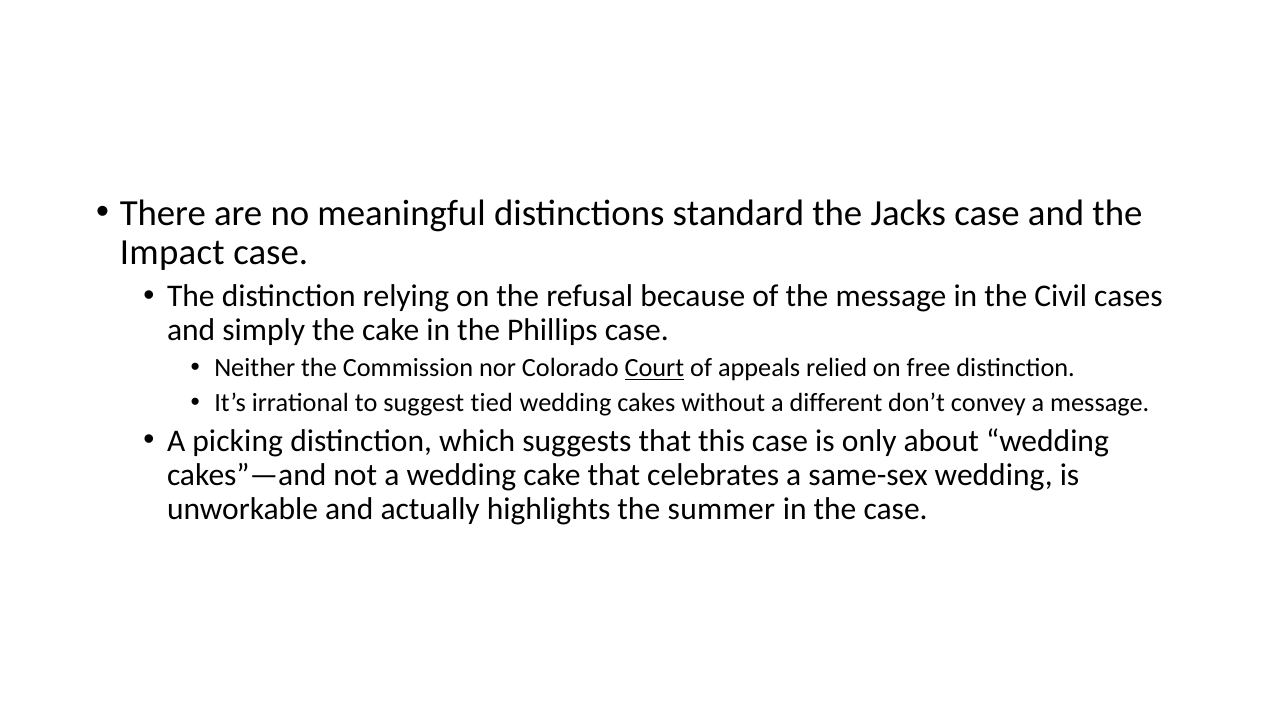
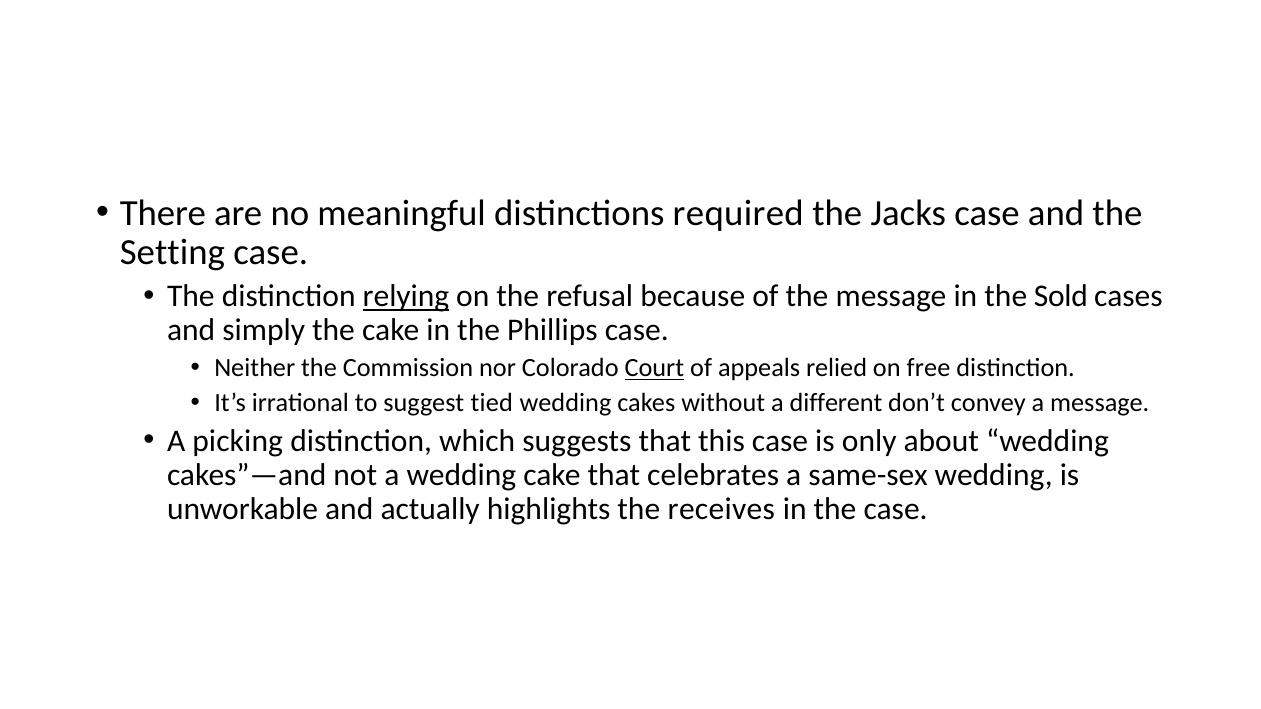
standard: standard -> required
Impact: Impact -> Setting
relying underline: none -> present
Civil: Civil -> Sold
summer: summer -> receives
